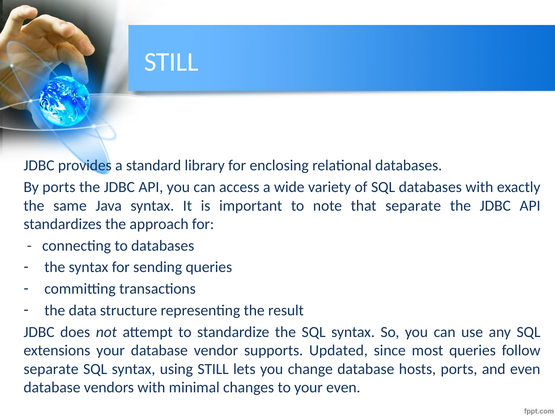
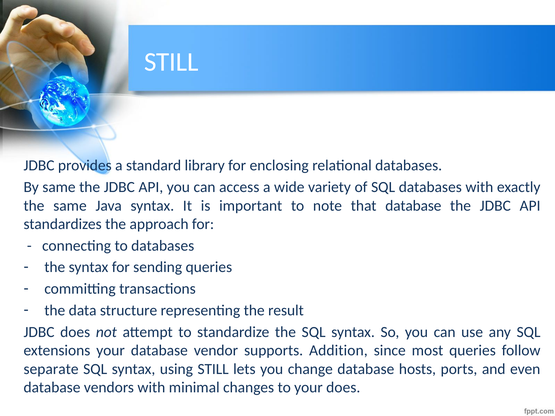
By ports: ports -> same
that separate: separate -> database
Updated: Updated -> Addition
your even: even -> does
